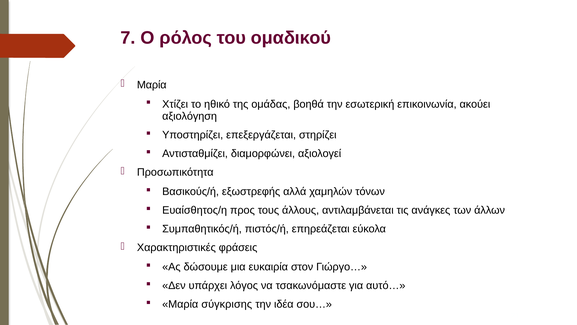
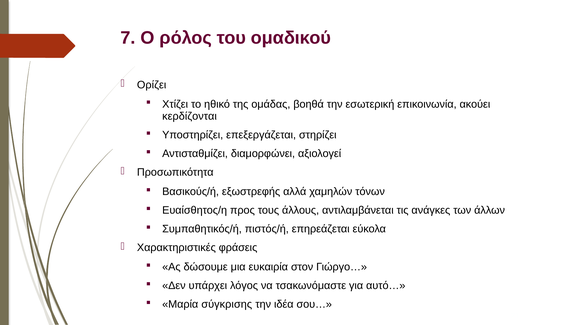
Μαρία at (152, 85): Μαρία -> Ορίζει
αξιολόγηση: αξιολόγηση -> κερδίζονται
